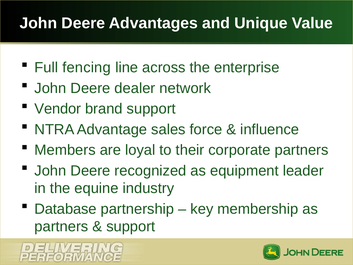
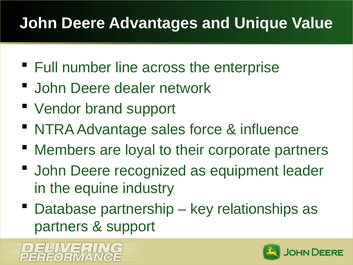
fencing: fencing -> number
membership: membership -> relationships
